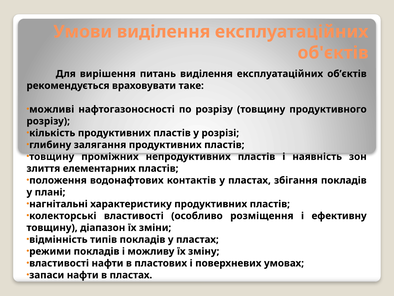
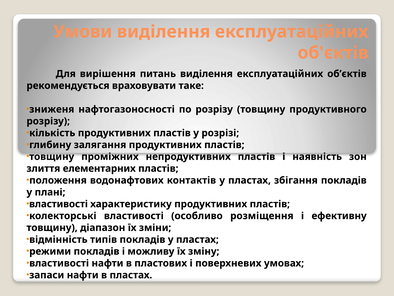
можливі: можливі -> зниженя
нагнітальні at (58, 204): нагнітальні -> властивості
